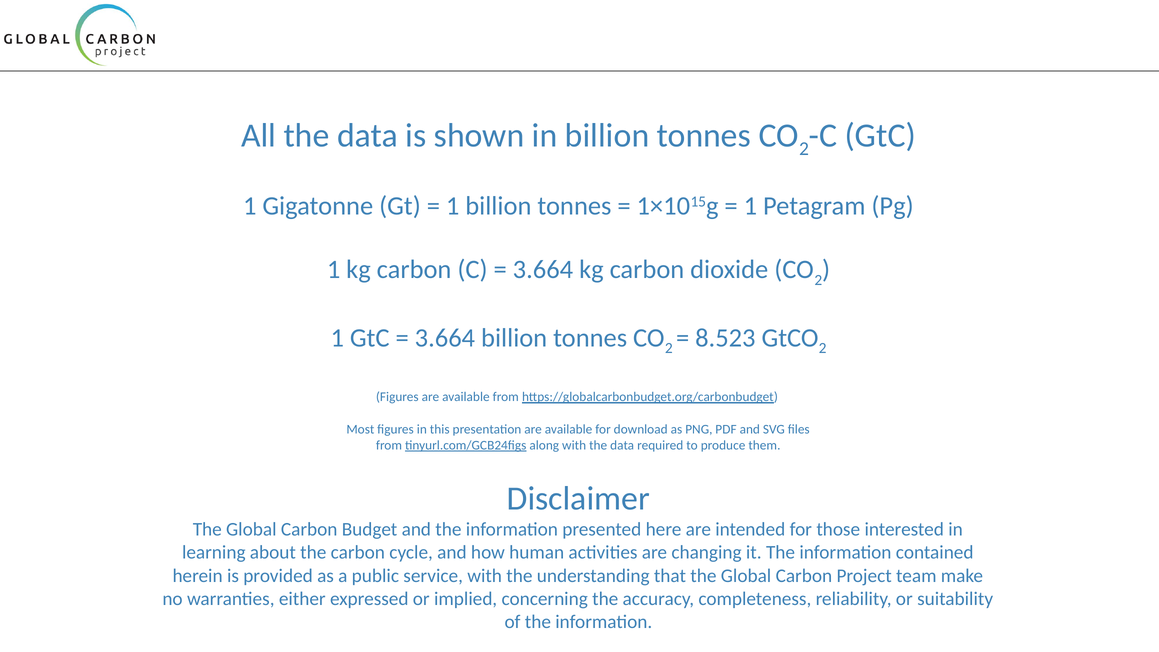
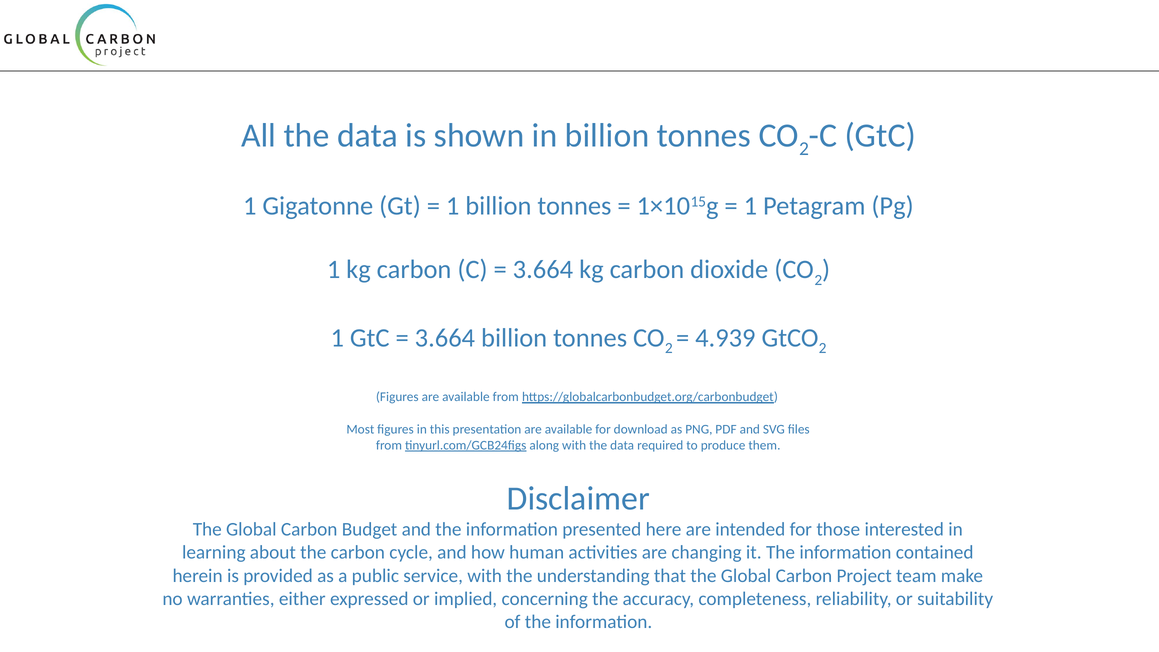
8.523: 8.523 -> 4.939
